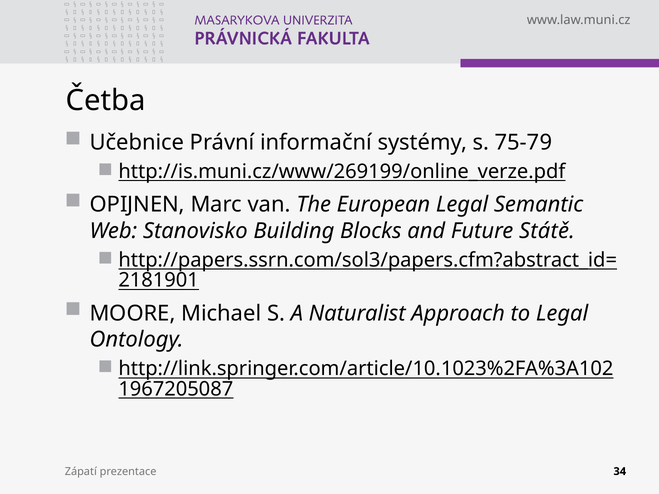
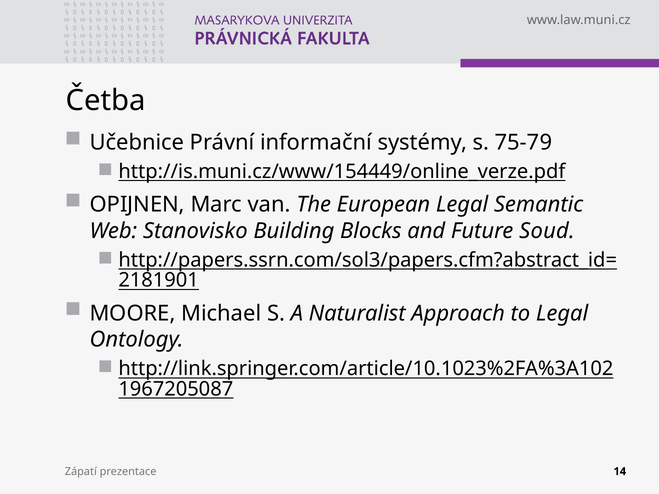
http://is.muni.cz/www/269199/online_verze.pdf: http://is.muni.cz/www/269199/online_verze.pdf -> http://is.muni.cz/www/154449/online_verze.pdf
Státě: Státě -> Soud
34: 34 -> 14
